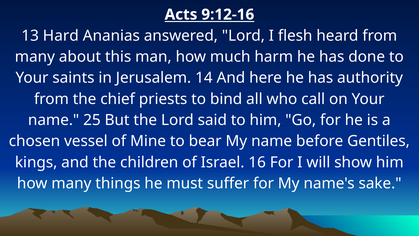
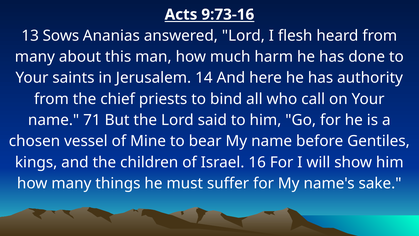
9:12-16: 9:12-16 -> 9:73-16
Hard: Hard -> Sows
25: 25 -> 71
